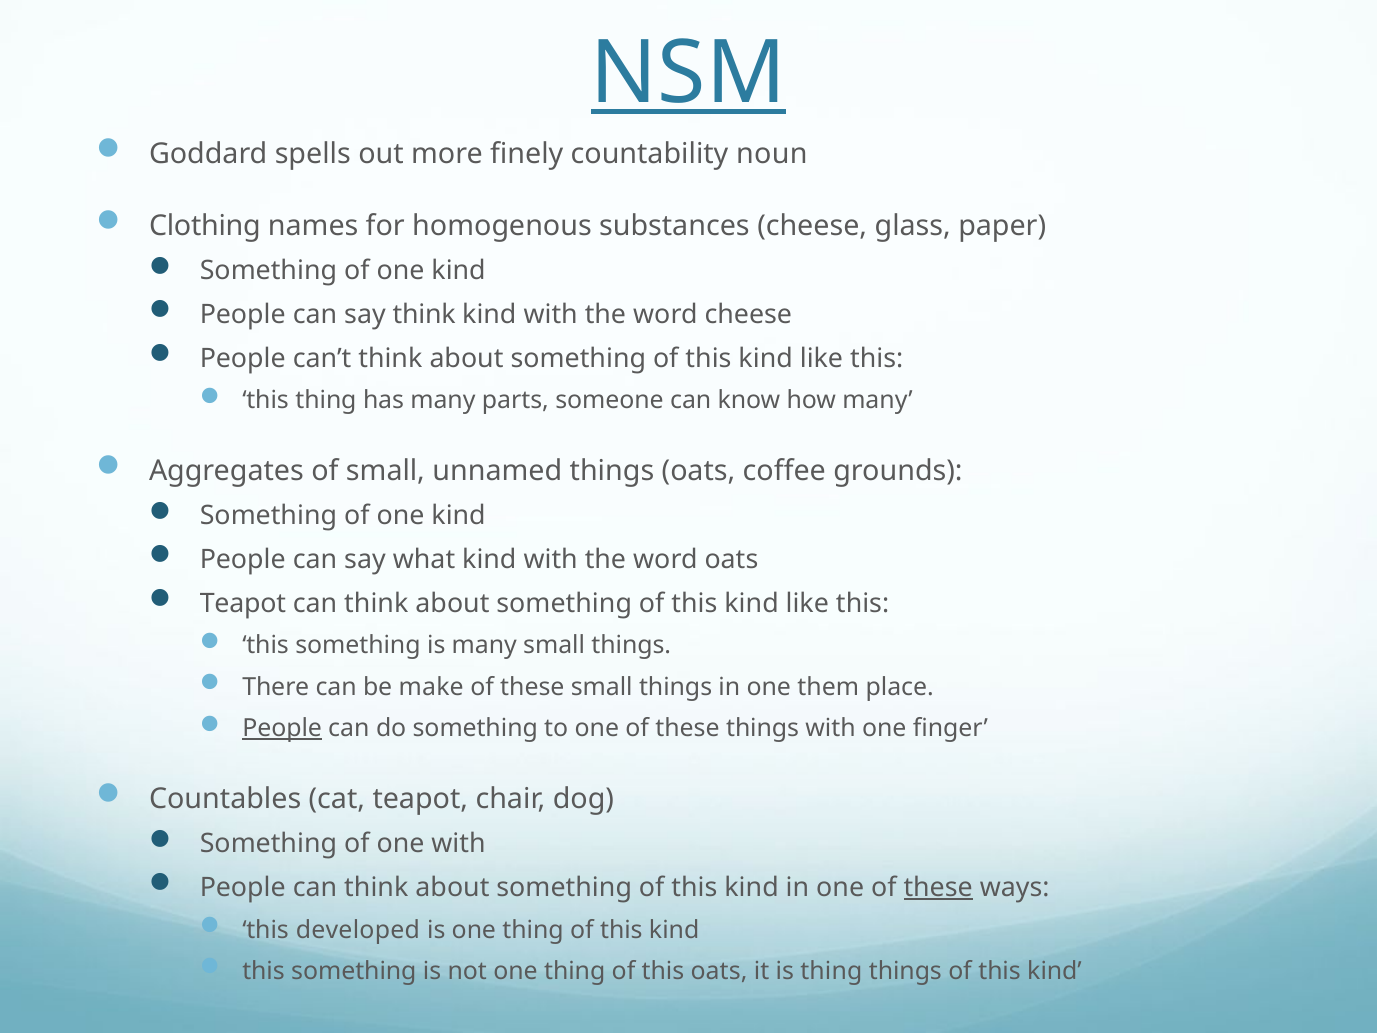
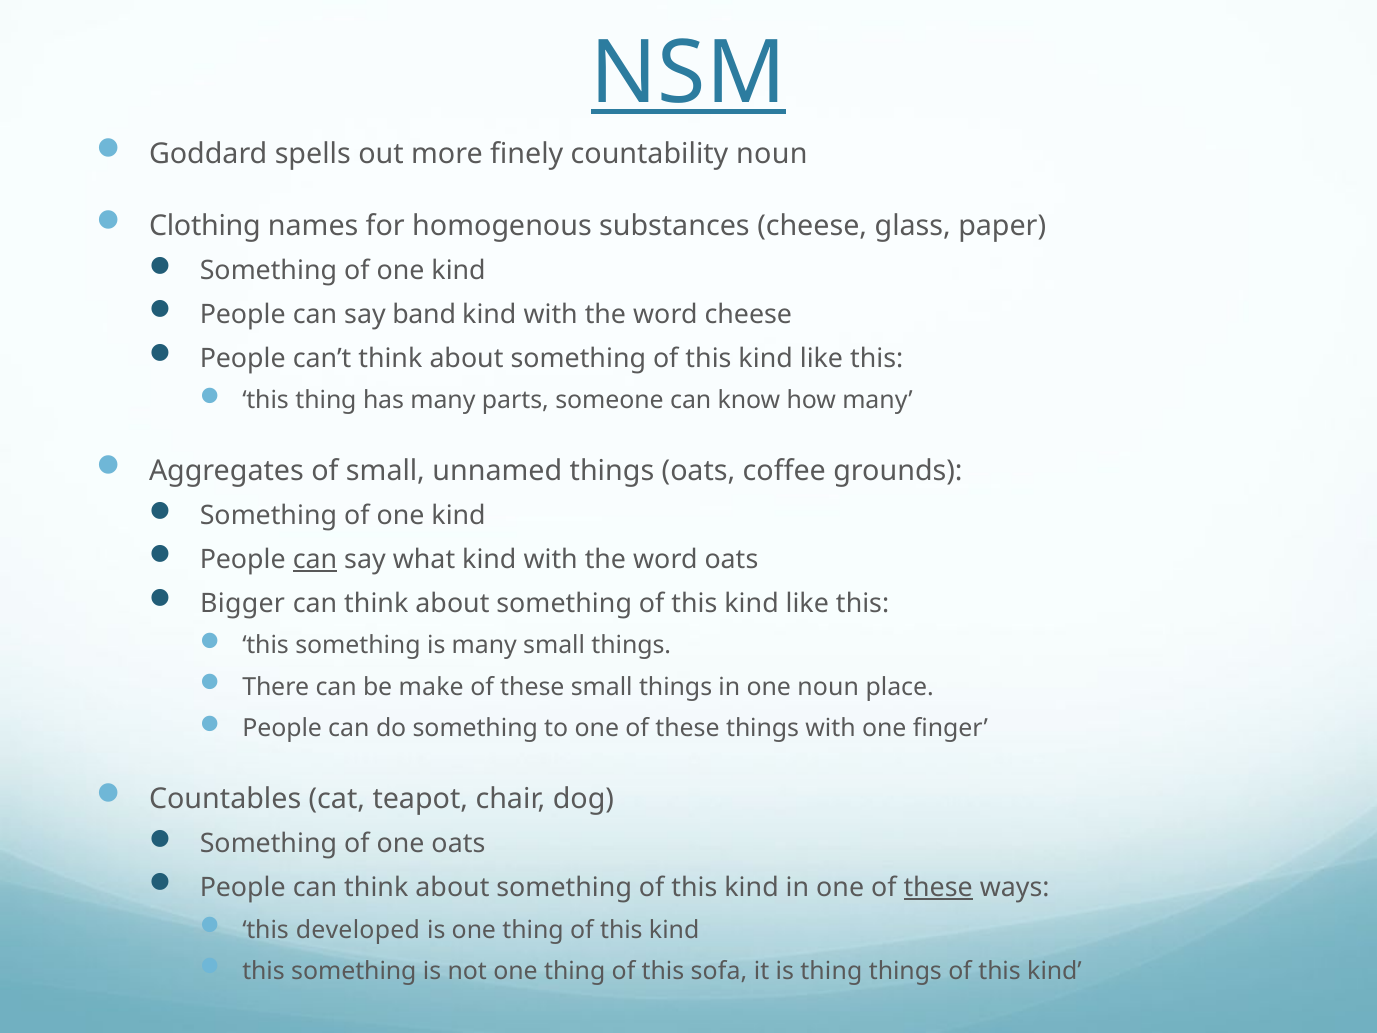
say think: think -> band
can at (315, 560) underline: none -> present
Teapot at (243, 603): Teapot -> Bigger
one them: them -> noun
People at (282, 728) underline: present -> none
one with: with -> oats
this oats: oats -> sofa
